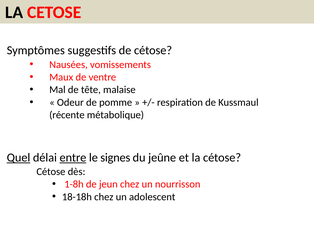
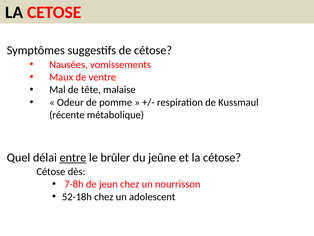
Quel underline: present -> none
signes: signes -> brûler
1-8h: 1-8h -> 7-8h
18-18h: 18-18h -> 52-18h
